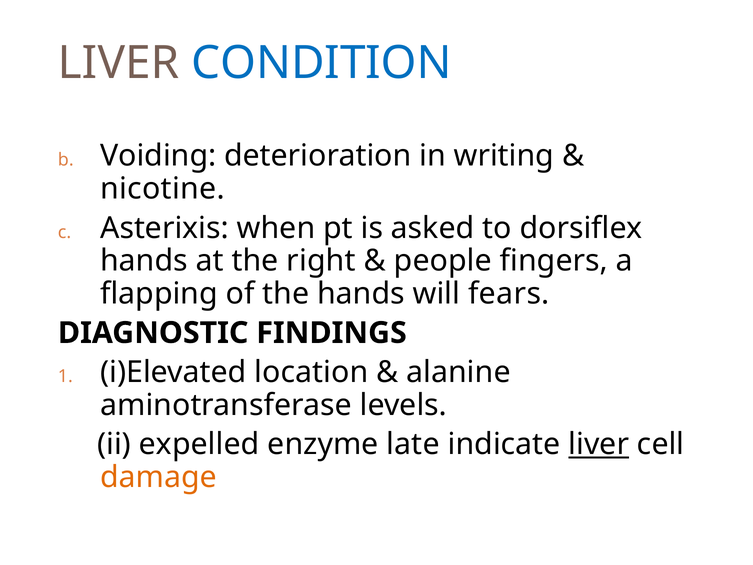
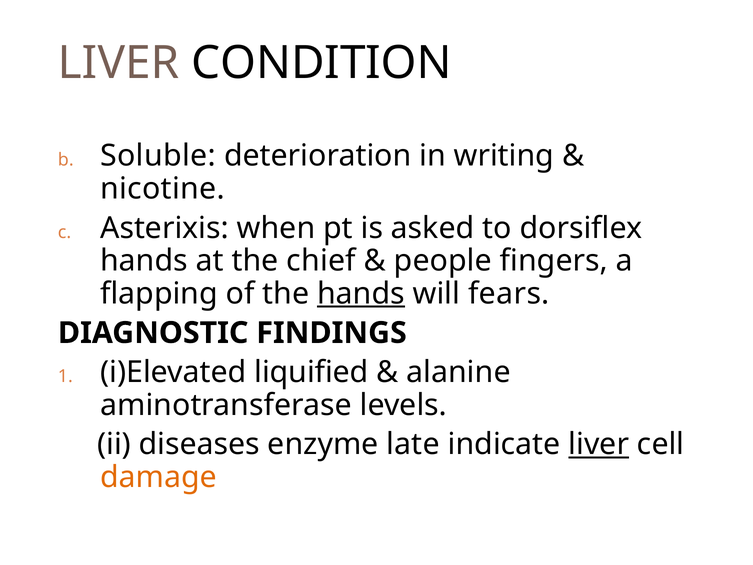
CONDITION colour: blue -> black
Voiding: Voiding -> Soluble
right: right -> chief
hands at (361, 293) underline: none -> present
location: location -> liquified
expelled: expelled -> diseases
